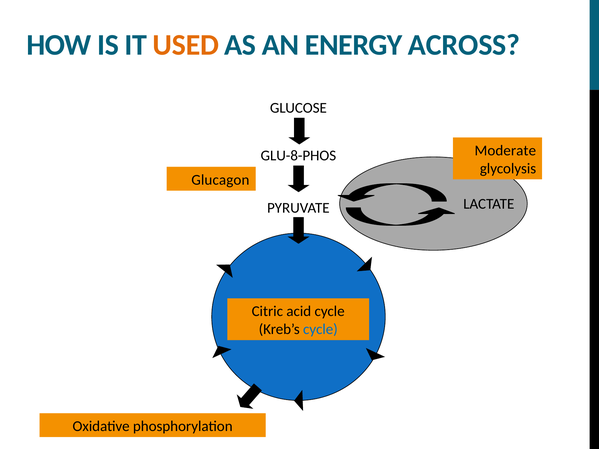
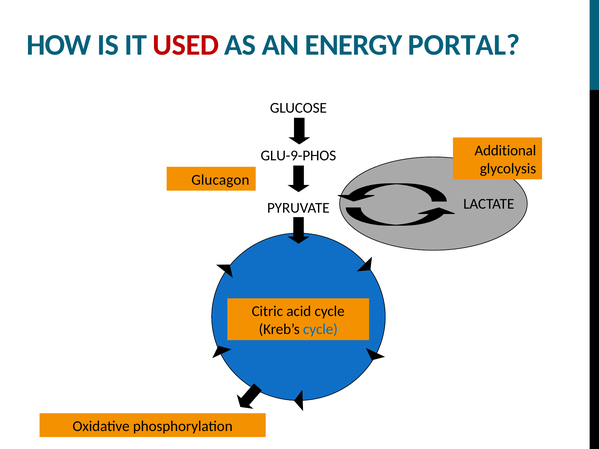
USED colour: orange -> red
ACROSS: ACROSS -> PORTAL
Moderate: Moderate -> Additional
GLU-8-PHOS: GLU-8-PHOS -> GLU-9-PHOS
